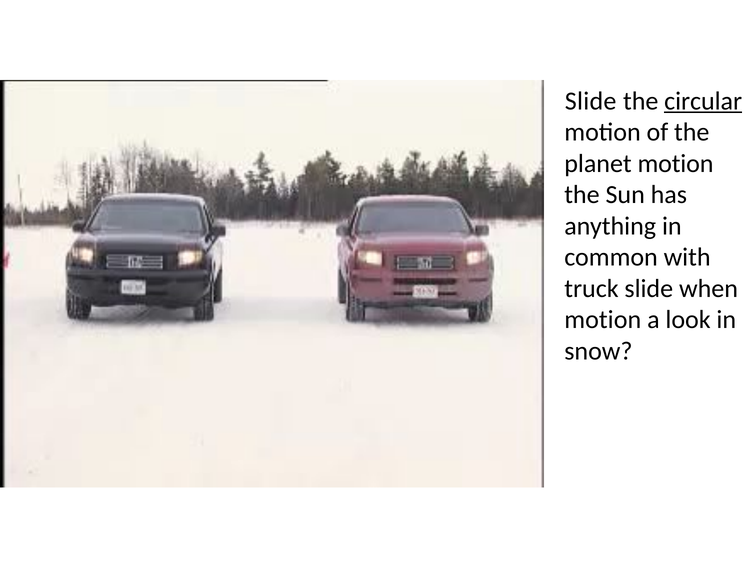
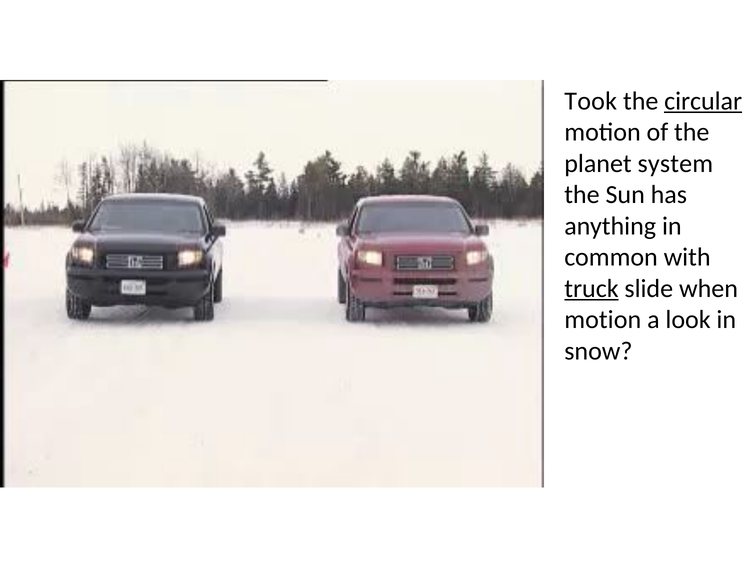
Slide at (591, 101): Slide -> Took
planet motion: motion -> system
truck underline: none -> present
